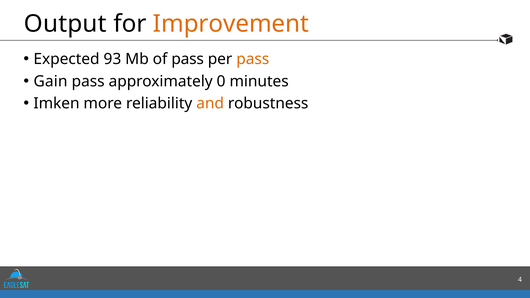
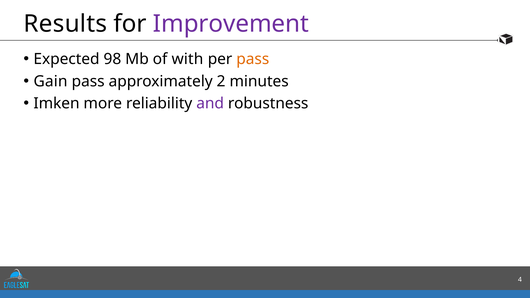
Output: Output -> Results
Improvement colour: orange -> purple
93: 93 -> 98
of pass: pass -> with
0: 0 -> 2
and colour: orange -> purple
